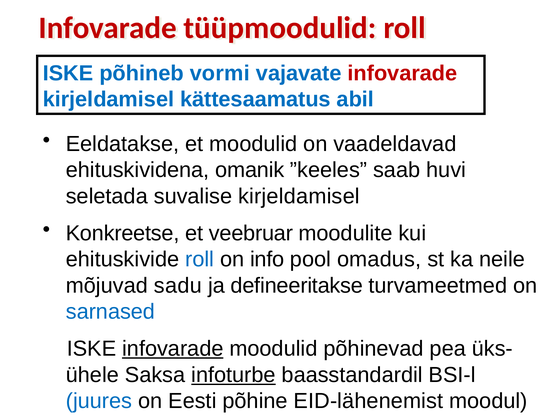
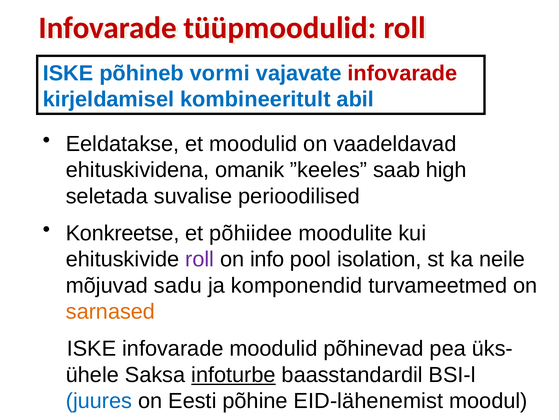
kättesaamatus: kättesaamatus -> kombineeritult
huvi: huvi -> high
suvalise kirjeldamisel: kirjeldamisel -> perioodilised
veebruar: veebruar -> põhiidee
roll at (200, 259) colour: blue -> purple
omadus: omadus -> isolation
defineeritakse: defineeritakse -> komponendid
sarnased colour: blue -> orange
infovarade at (173, 348) underline: present -> none
